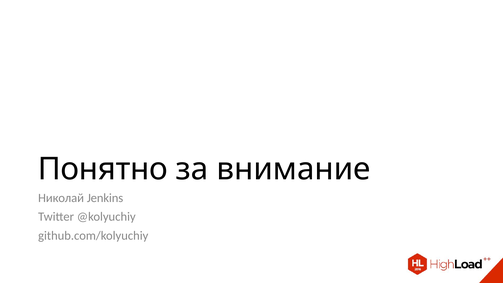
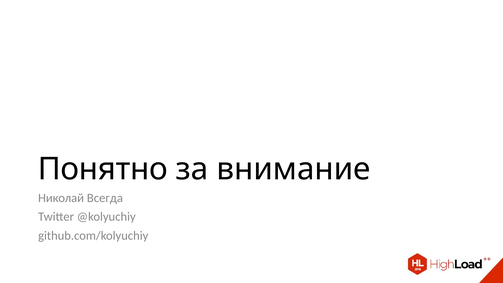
Jenkins: Jenkins -> Всегда
